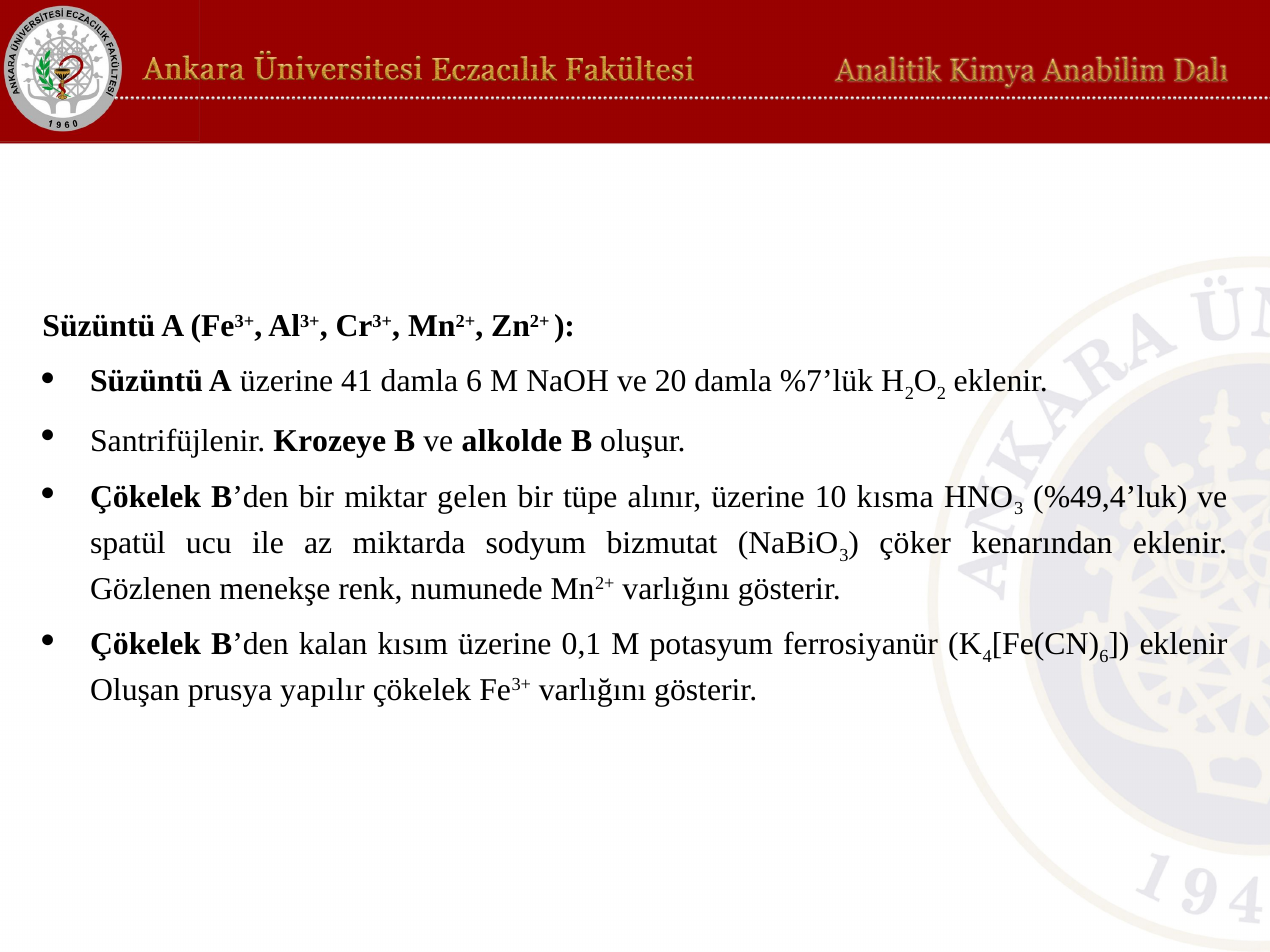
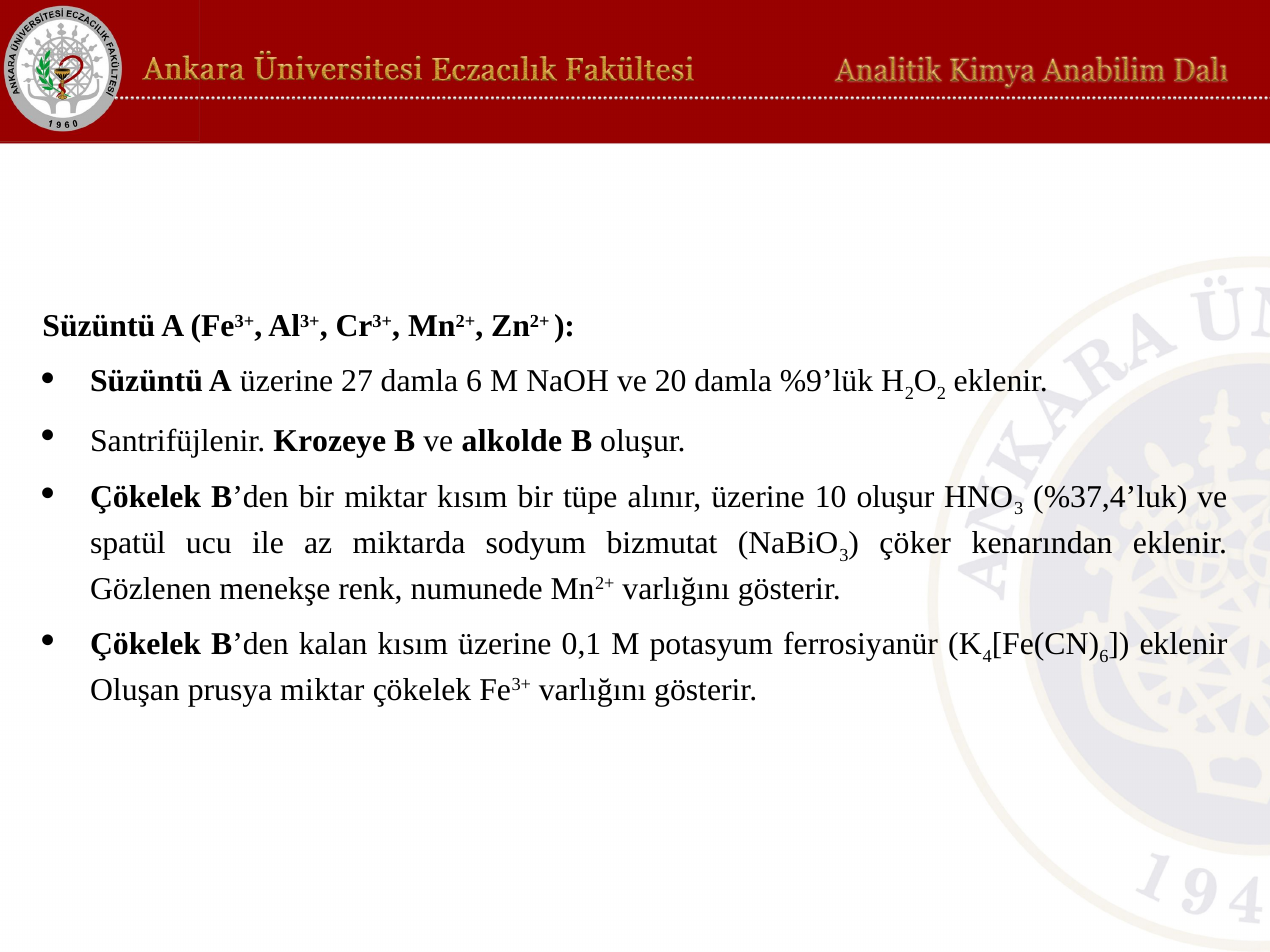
41: 41 -> 27
%7’lük: %7’lük -> %9’lük
miktar gelen: gelen -> kısım
10 kısma: kısma -> oluşur
%49,4’luk: %49,4’luk -> %37,4’luk
prusya yapılır: yapılır -> miktar
